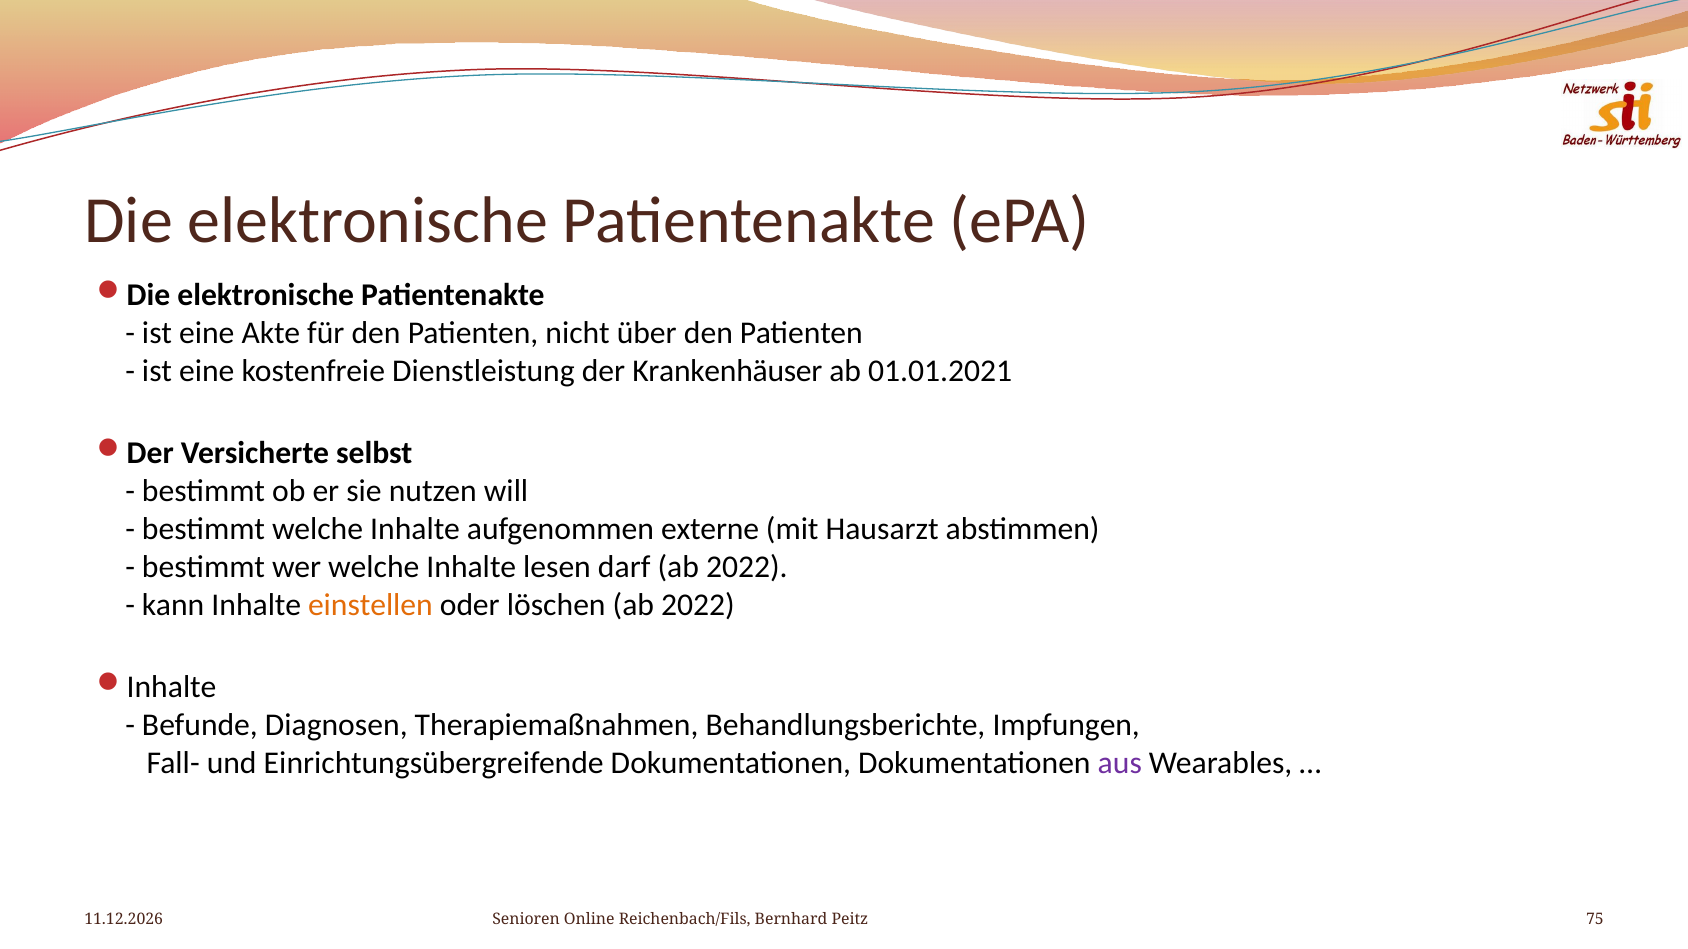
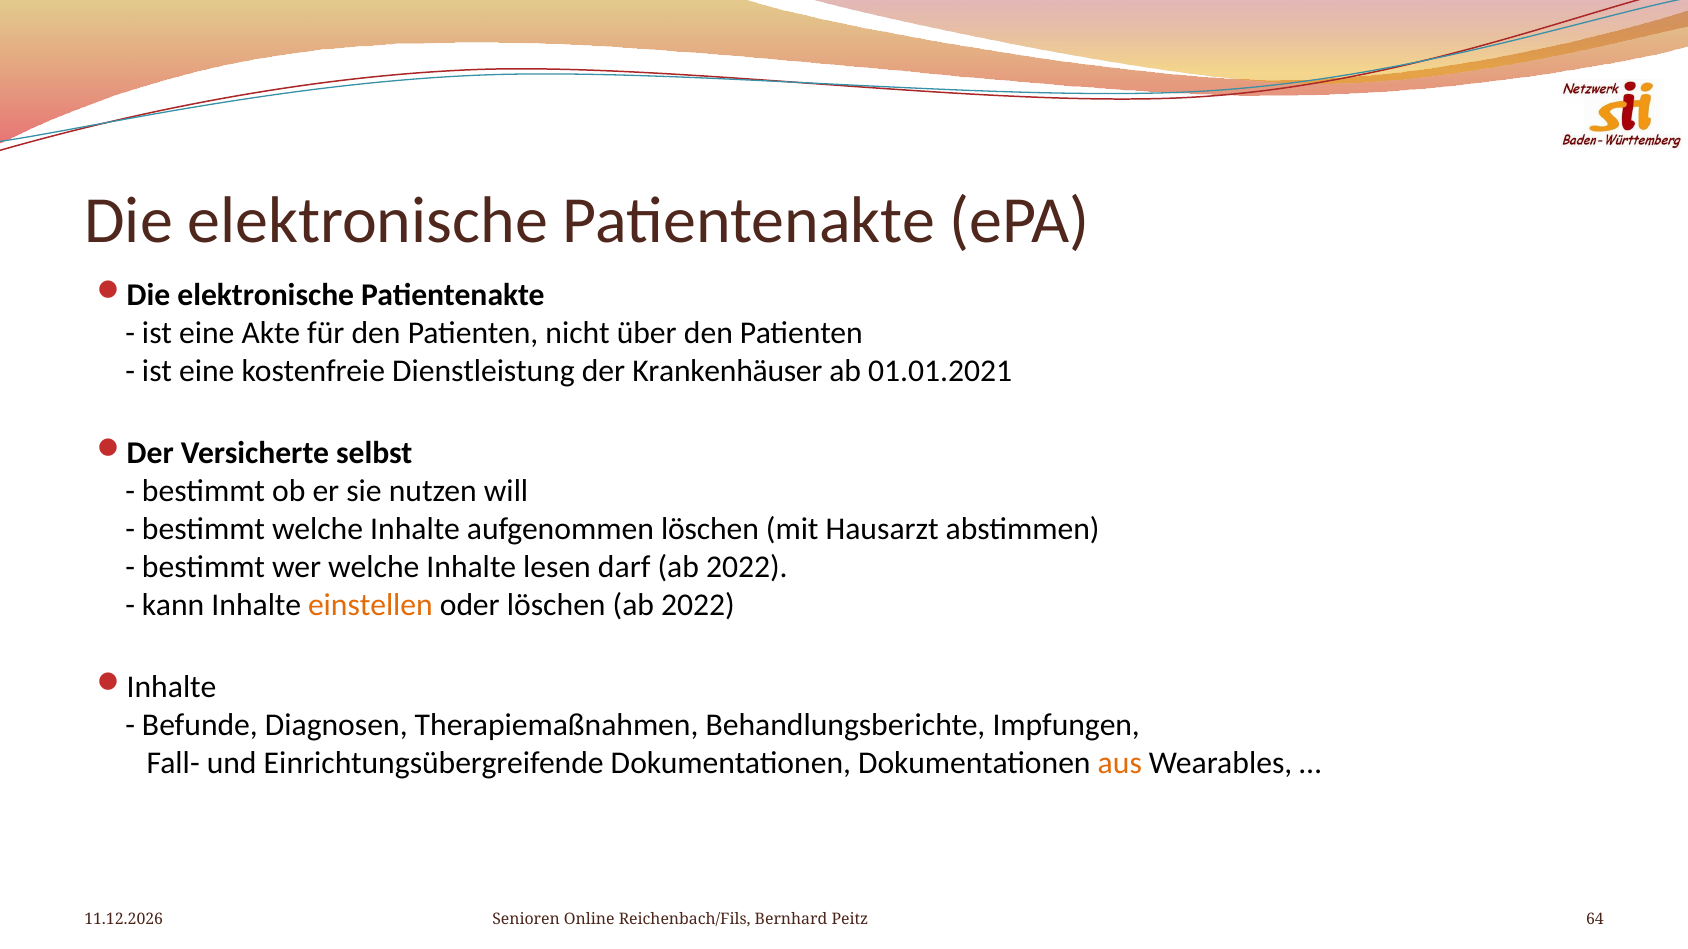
aufgenommen externe: externe -> löschen
aus colour: purple -> orange
75: 75 -> 64
